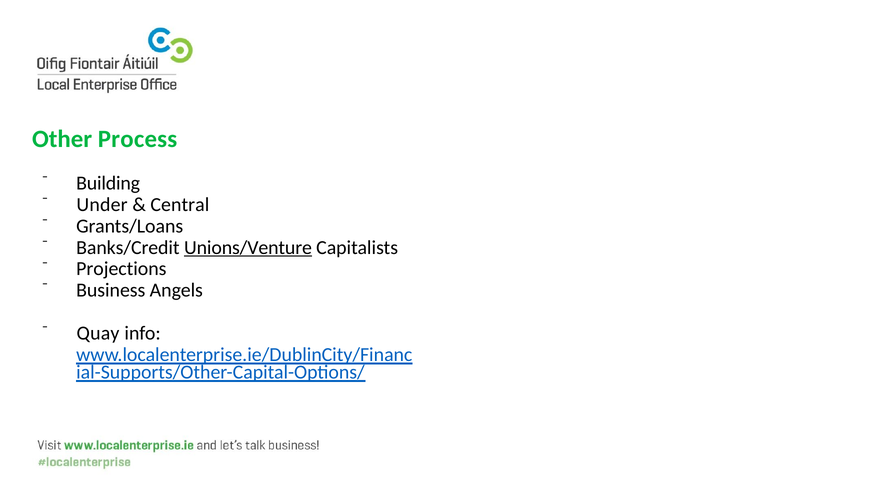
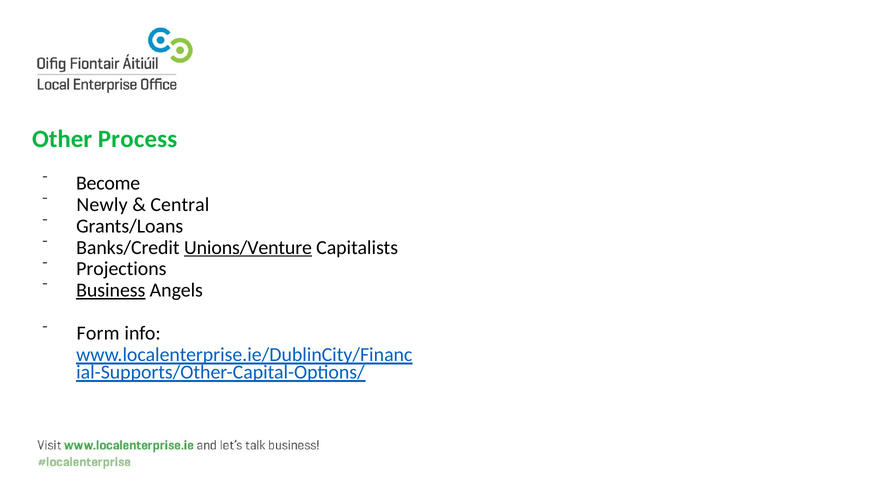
Building: Building -> Become
Under: Under -> Newly
Business underline: none -> present
Quay: Quay -> Form
